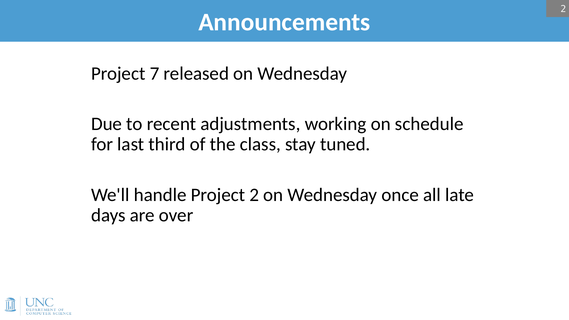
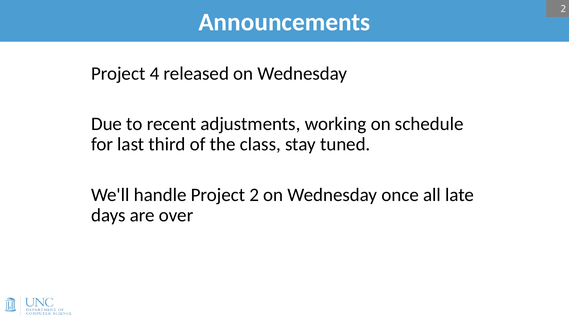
7: 7 -> 4
